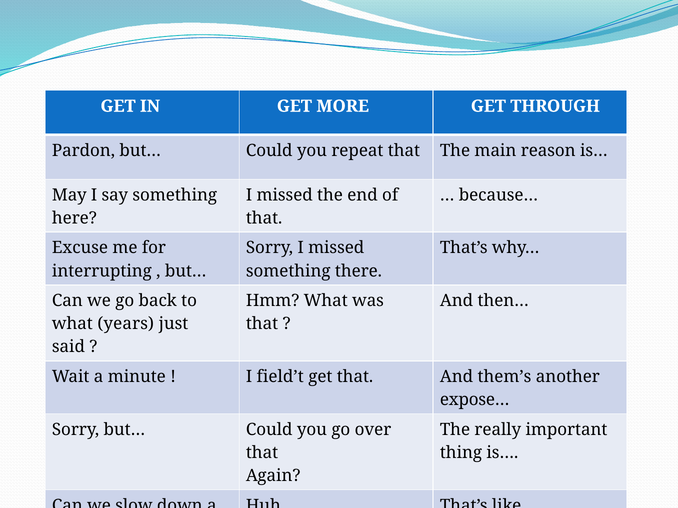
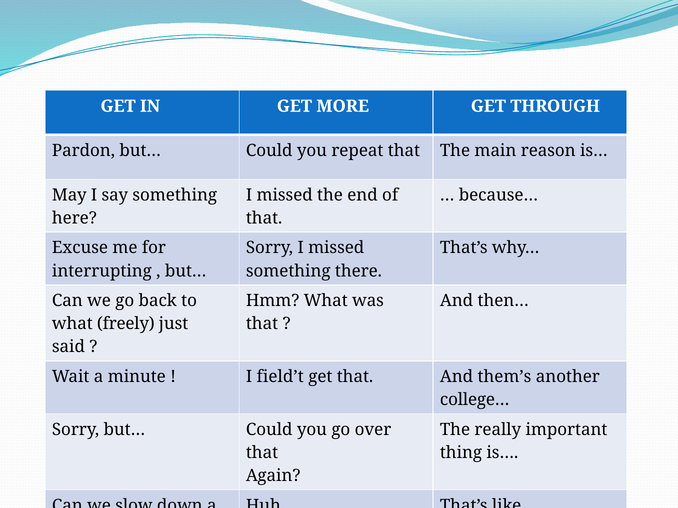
years: years -> freely
expose…: expose… -> college…
